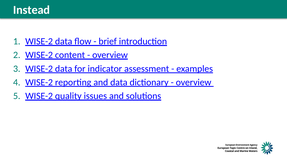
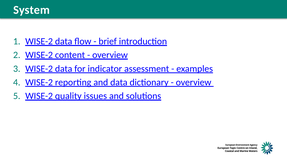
Instead: Instead -> System
